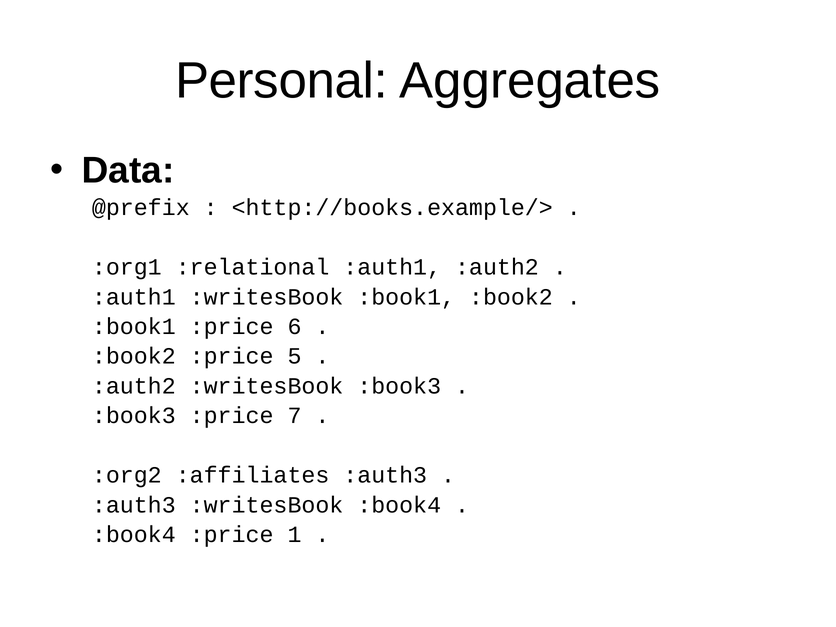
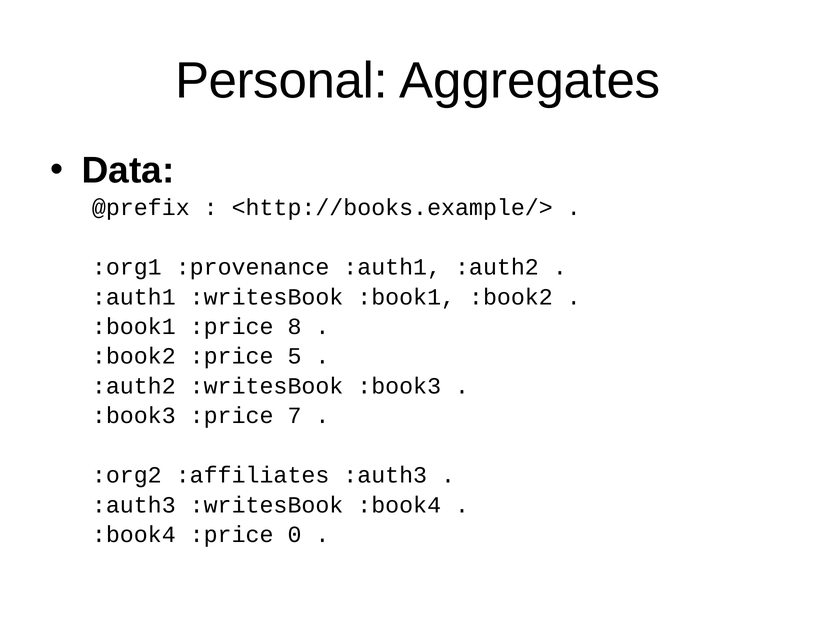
:relational: :relational -> :provenance
6: 6 -> 8
1: 1 -> 0
